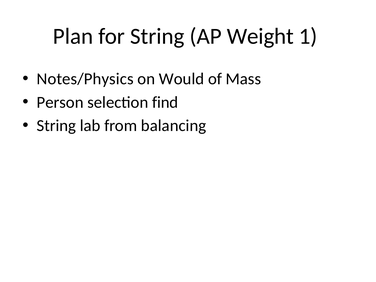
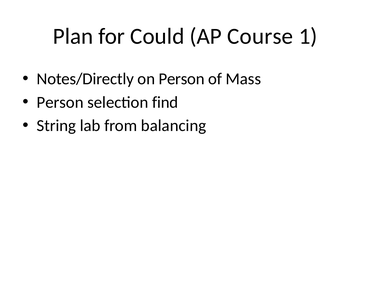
for String: String -> Could
Weight: Weight -> Course
Notes/Physics: Notes/Physics -> Notes/Directly
on Would: Would -> Person
